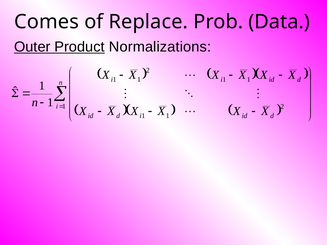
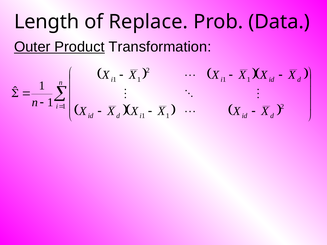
Comes: Comes -> Length
Normalizations: Normalizations -> Transformation
